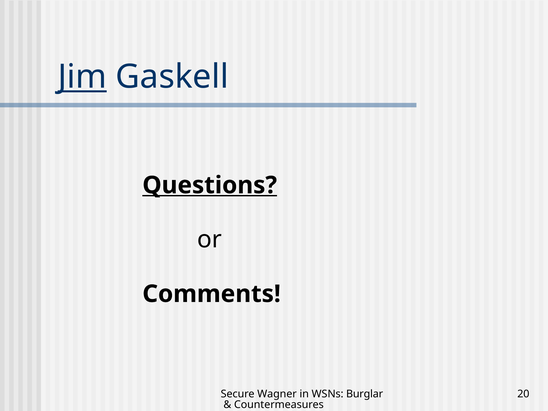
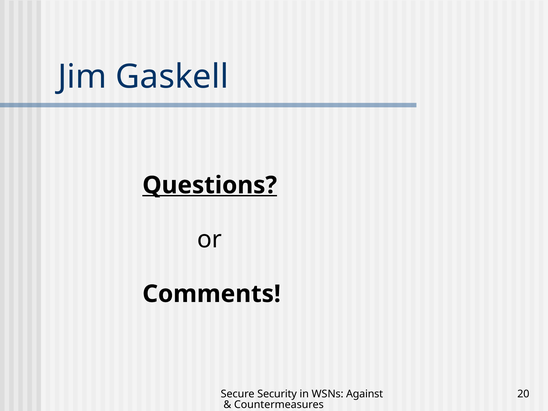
Jim underline: present -> none
Wagner: Wagner -> Security
Burglar: Burglar -> Against
